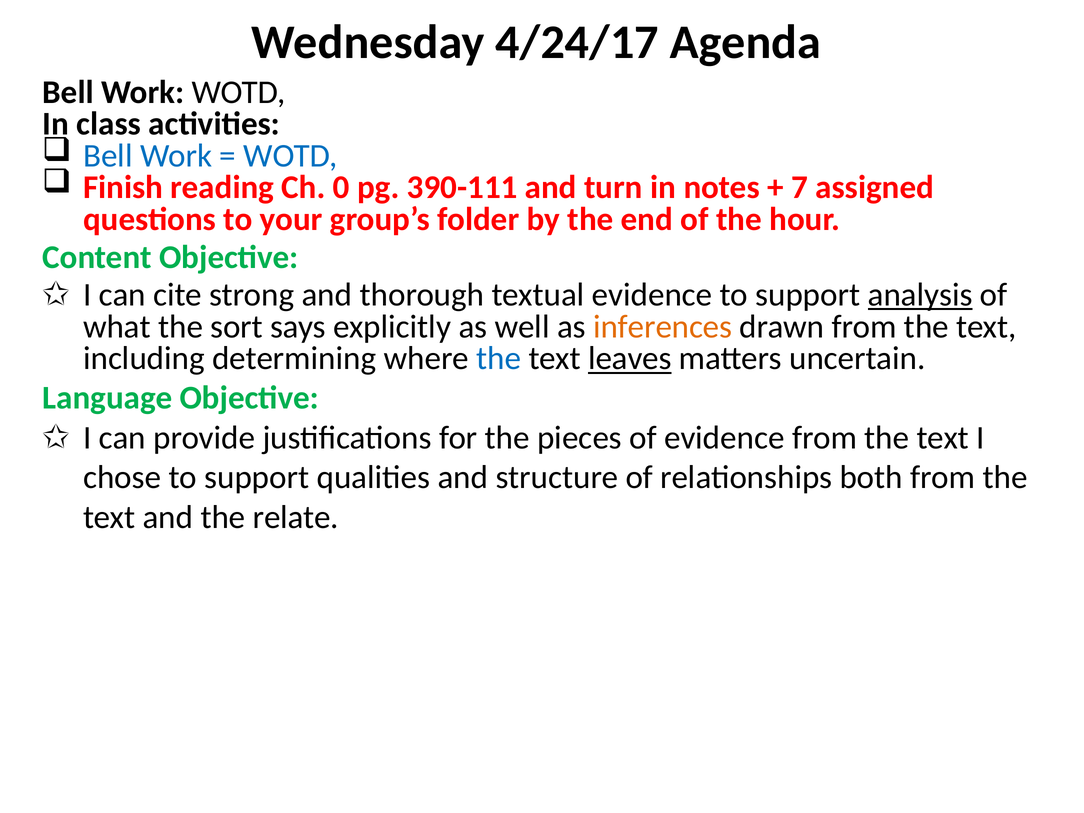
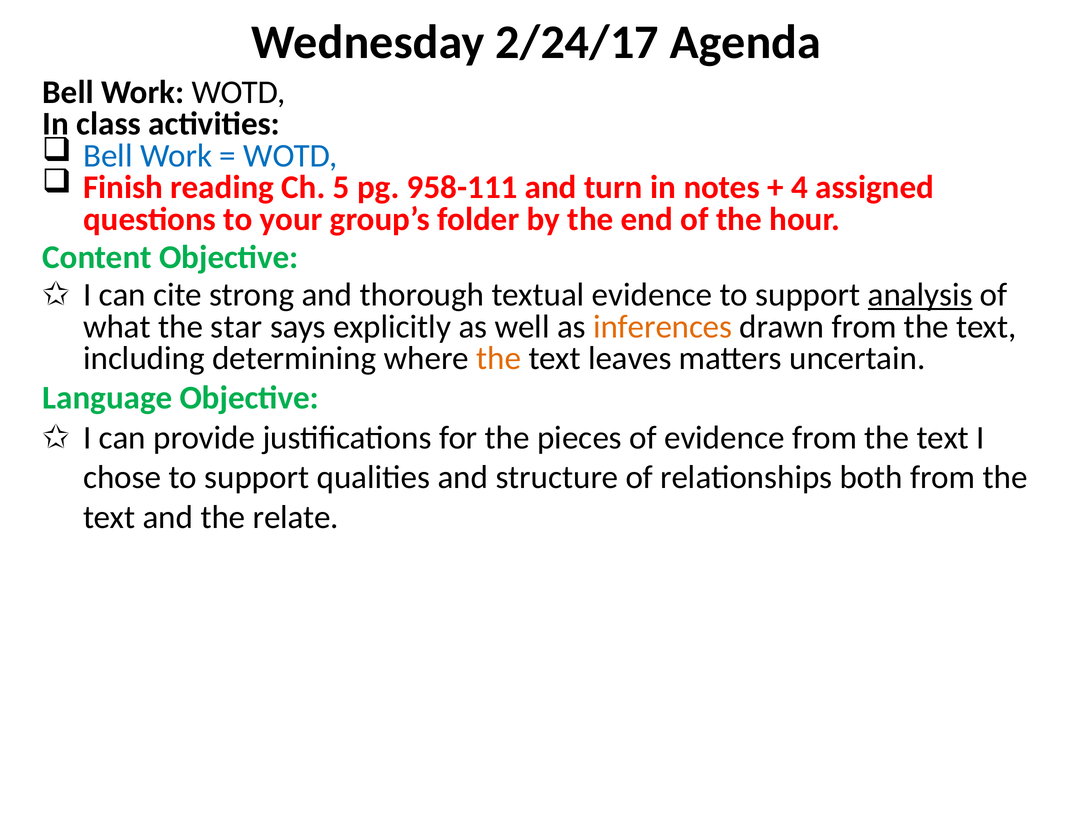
4/24/17: 4/24/17 -> 2/24/17
0: 0 -> 5
390-111: 390-111 -> 958-111
7: 7 -> 4
sort: sort -> star
the at (499, 359) colour: blue -> orange
leaves underline: present -> none
